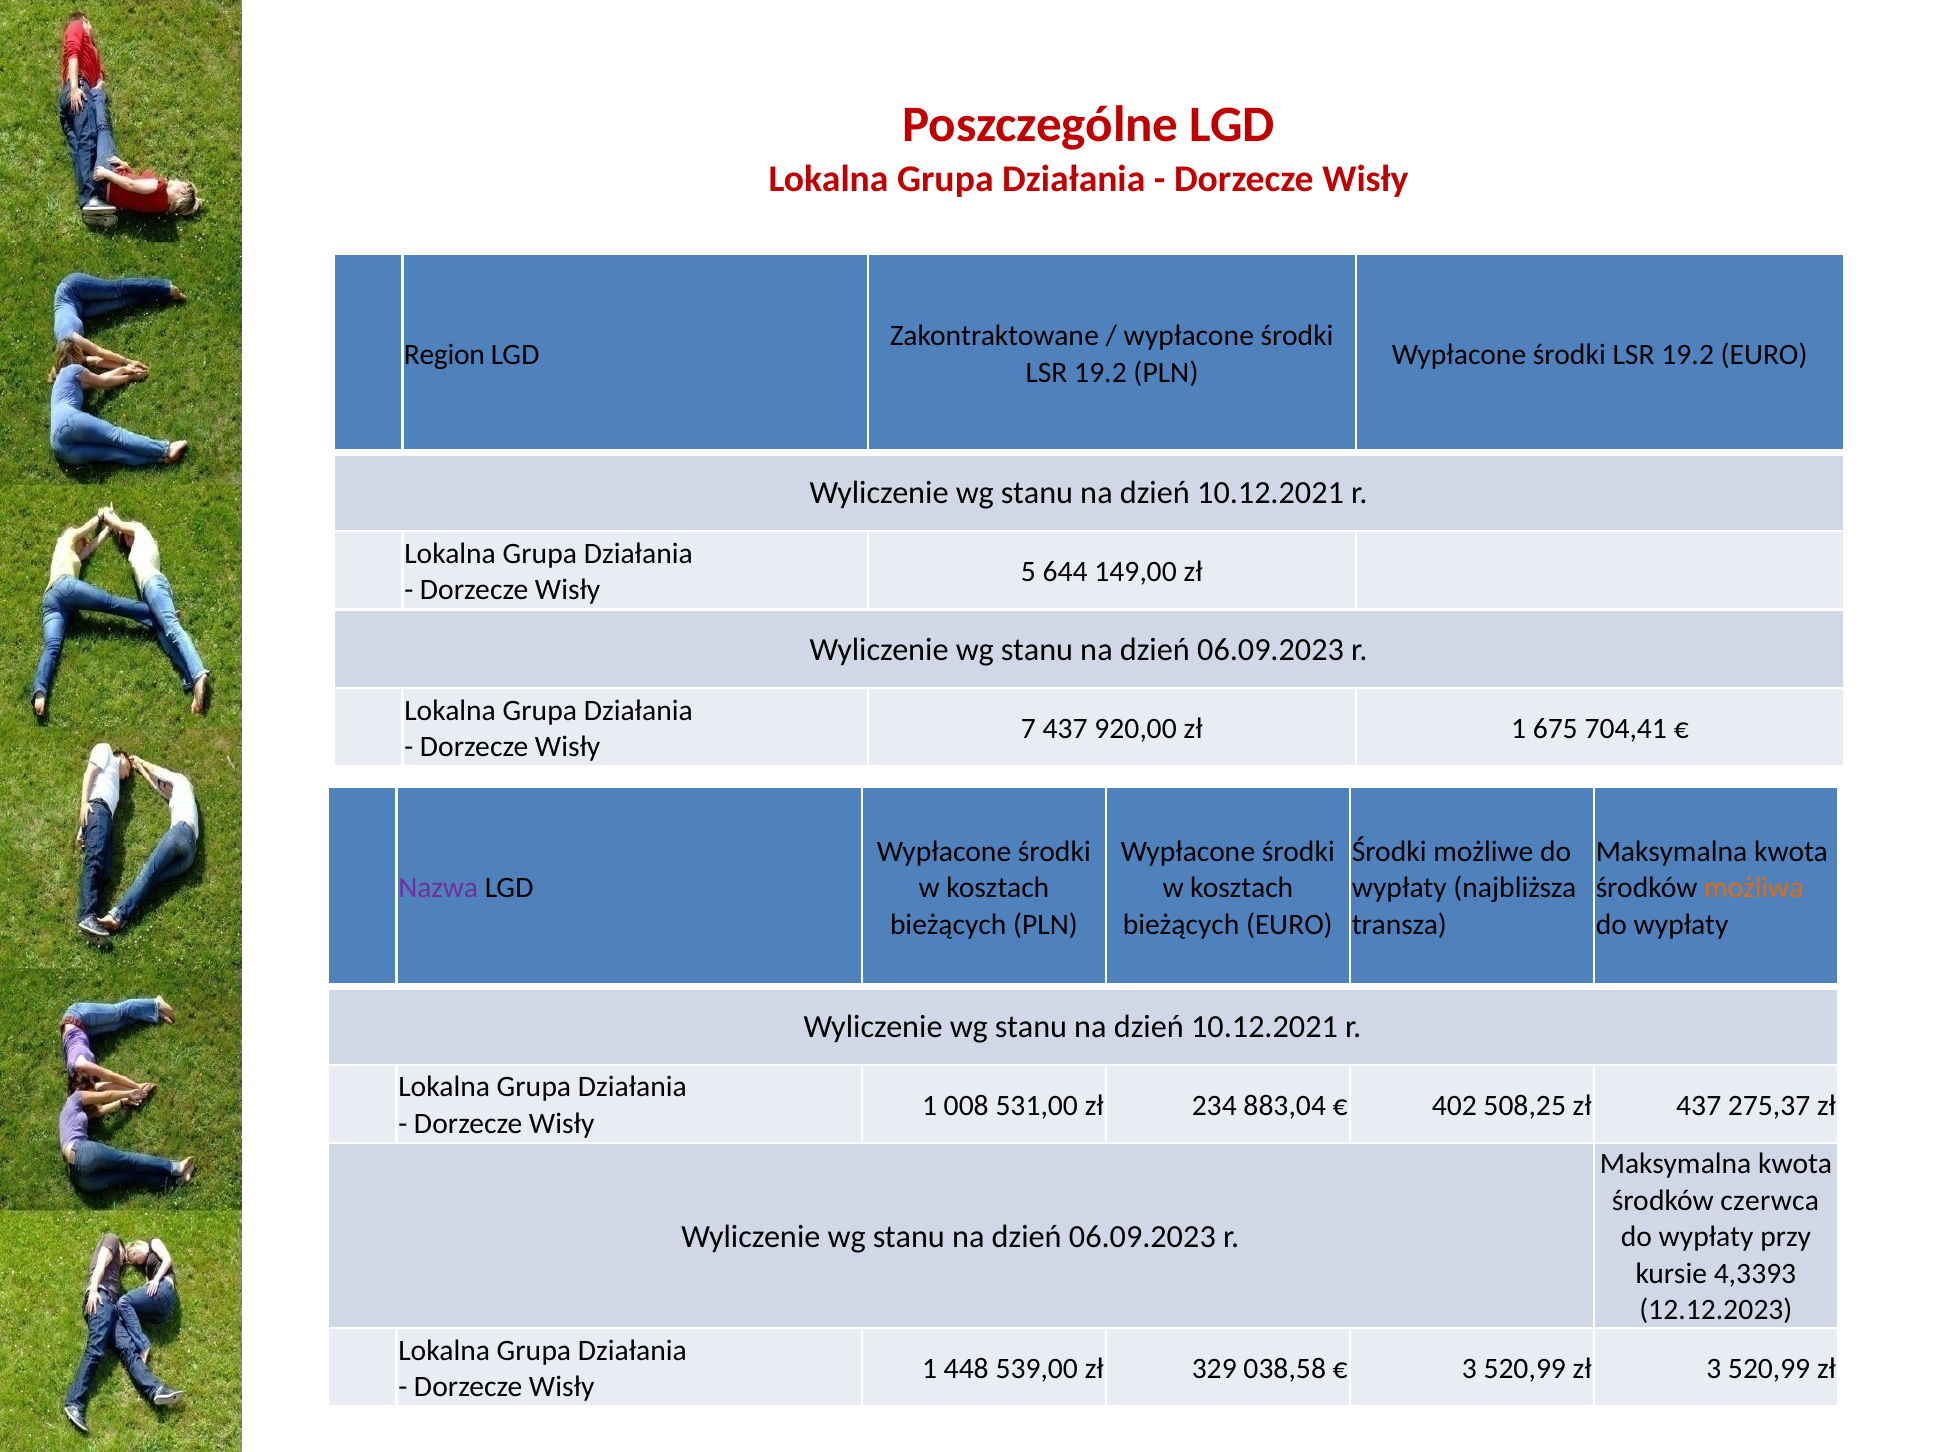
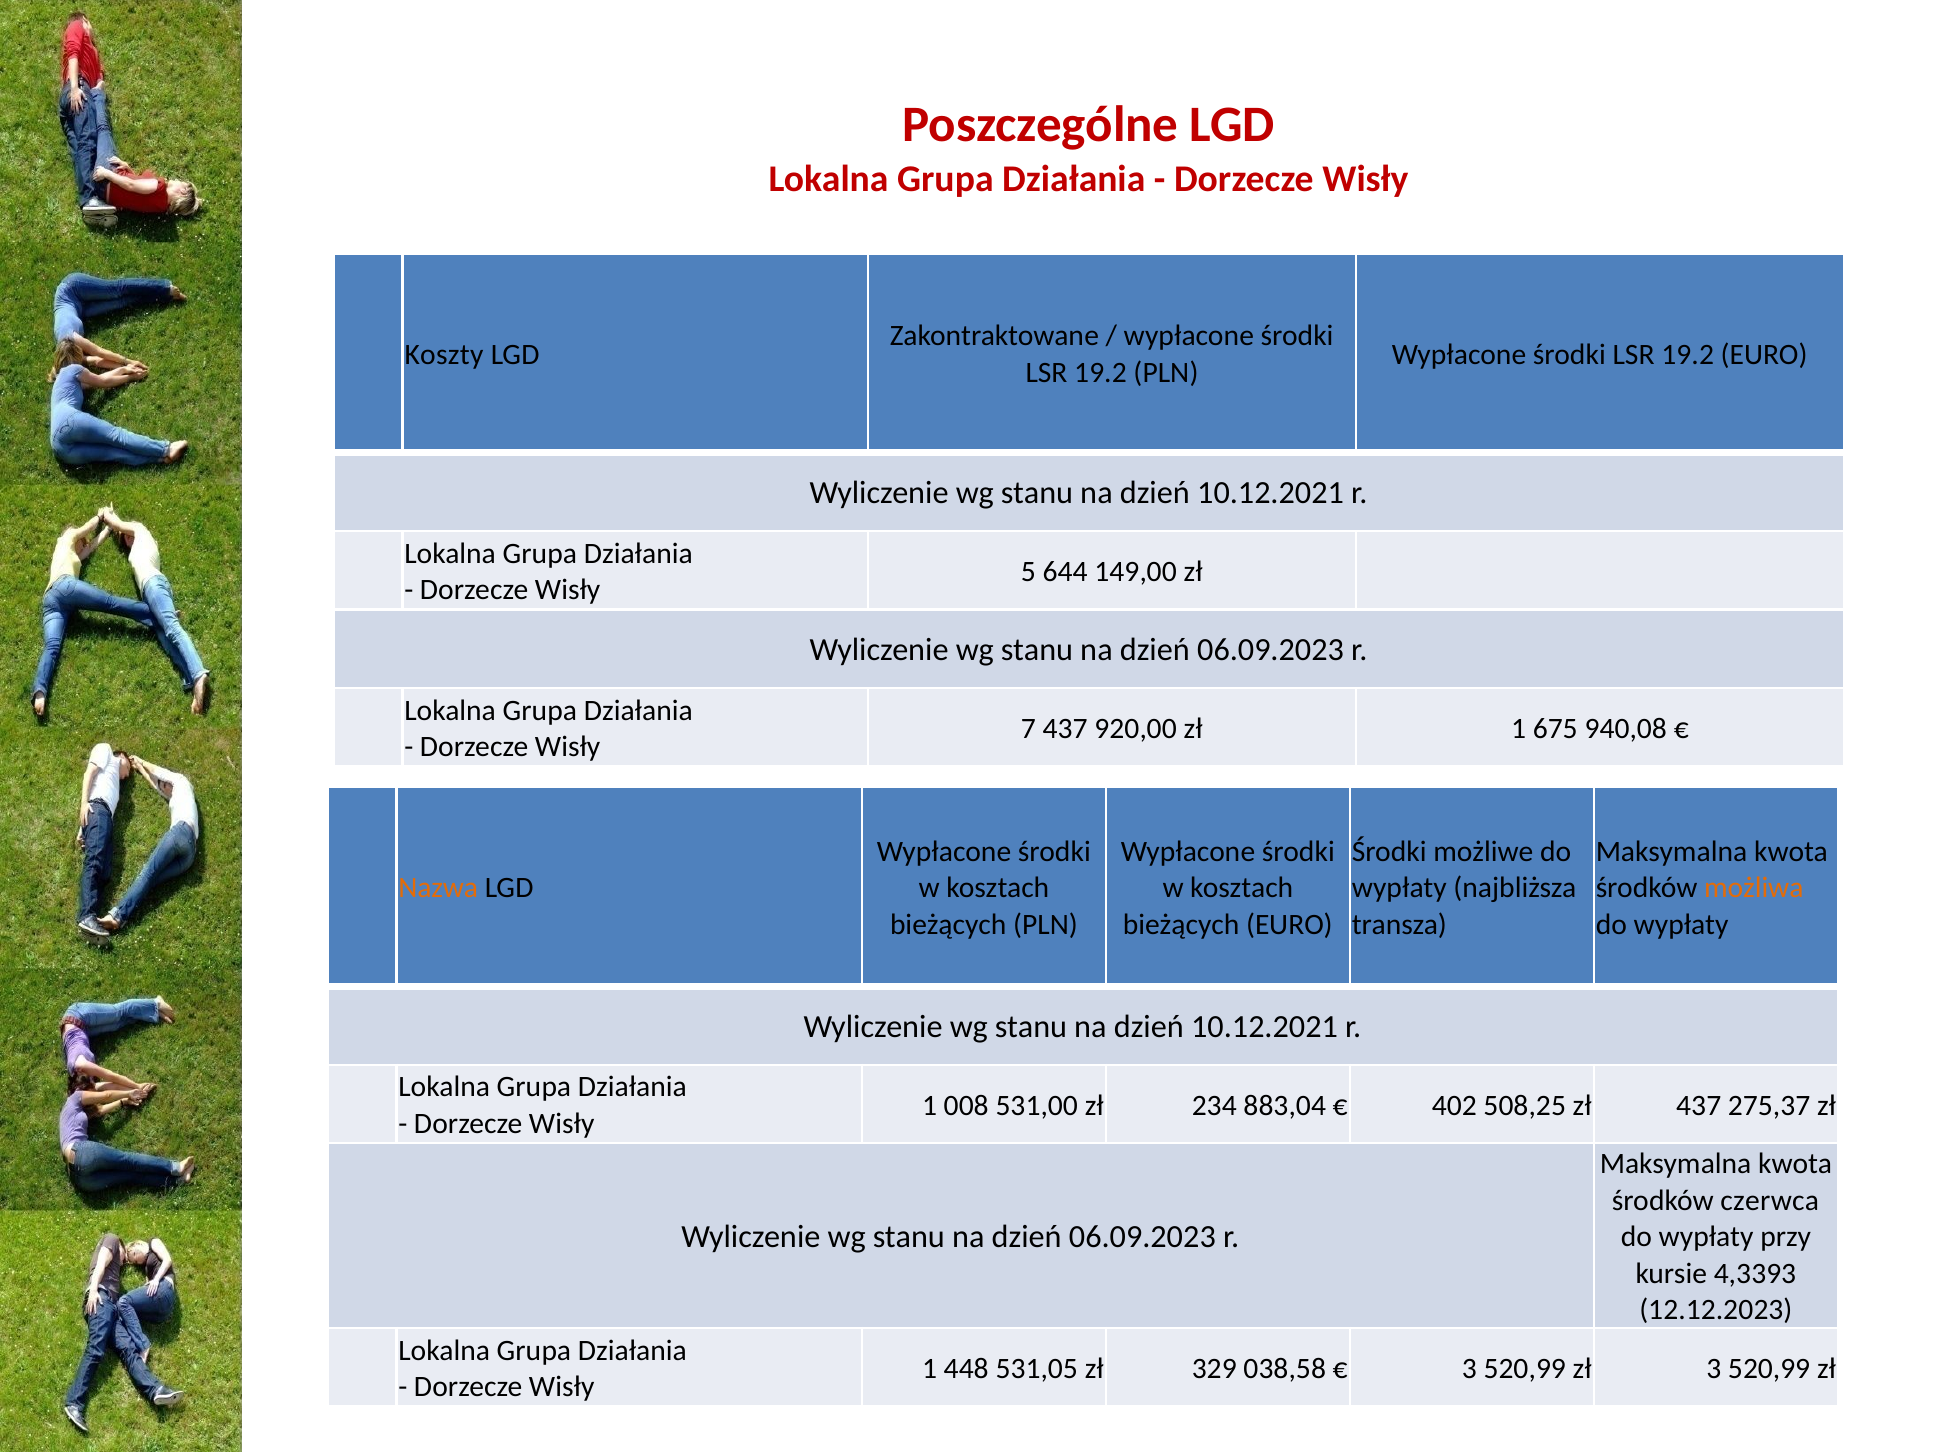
Region: Region -> Koszty
704,41: 704,41 -> 940,08
Nazwa colour: purple -> orange
539,00: 539,00 -> 531,05
